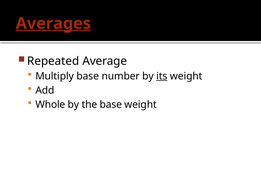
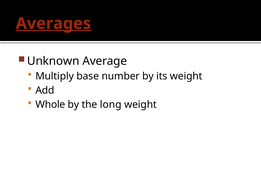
Repeated: Repeated -> Unknown
its underline: present -> none
the base: base -> long
